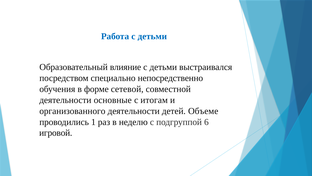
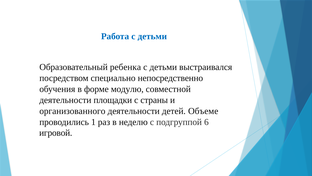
влияние: влияние -> ребенка
сетевой: сетевой -> модулю
основные: основные -> площадки
итогам: итогам -> страны
